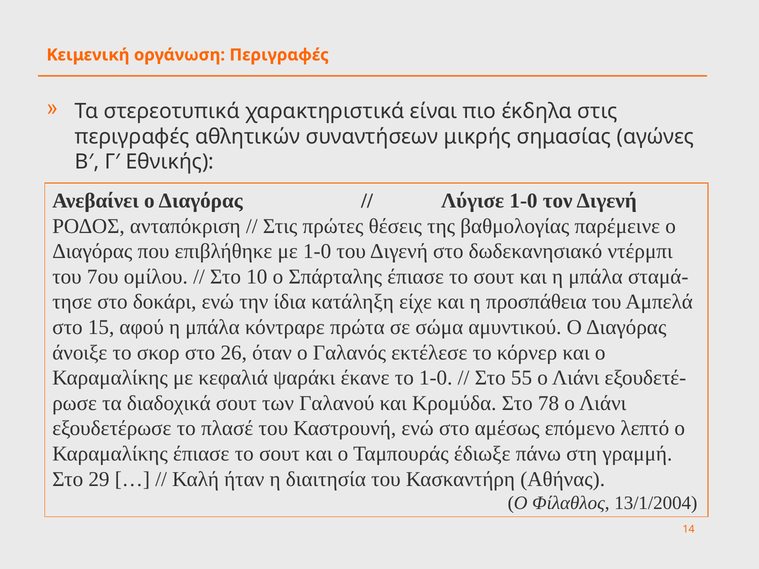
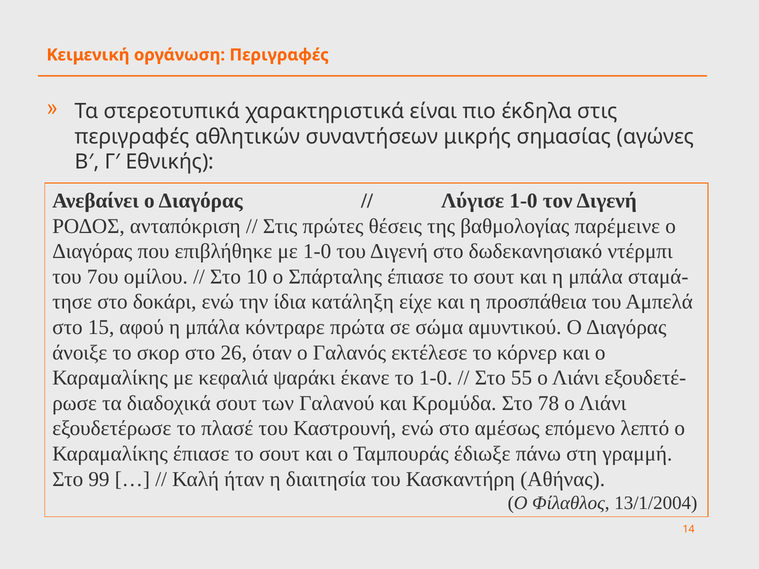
29: 29 -> 99
